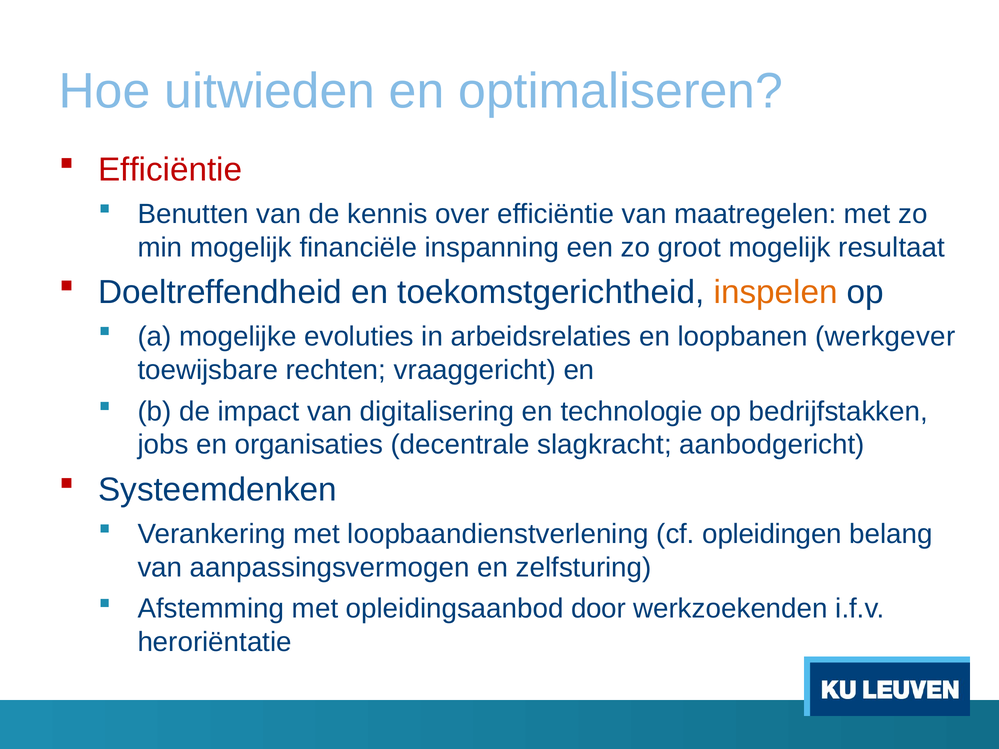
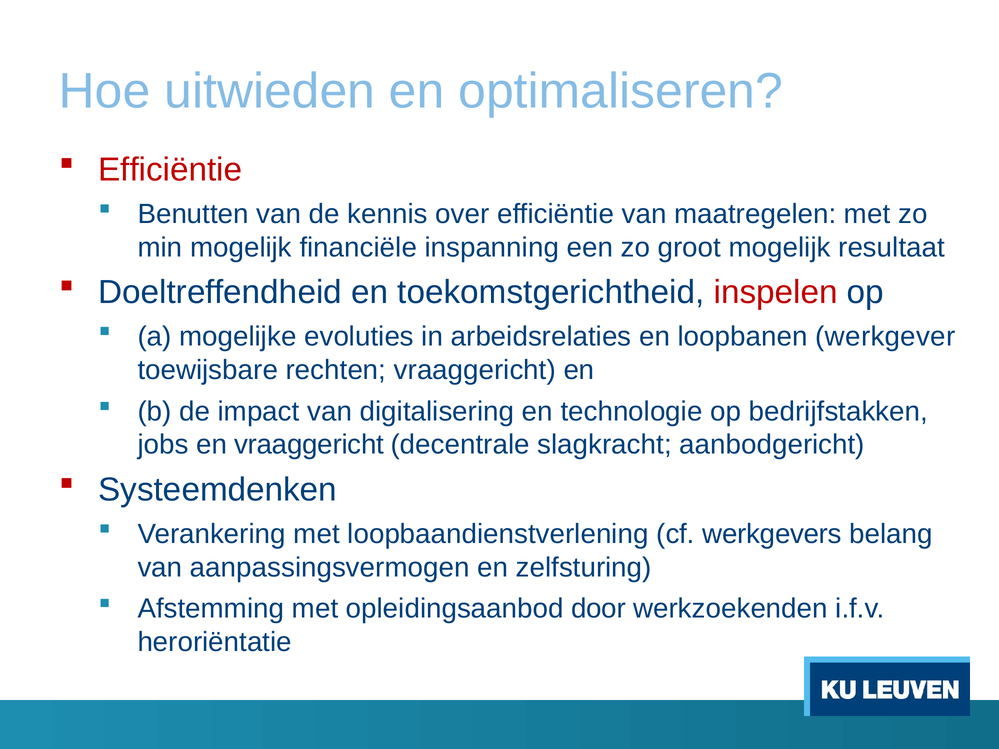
inspelen colour: orange -> red
en organisaties: organisaties -> vraaggericht
opleidingen: opleidingen -> werkgevers
